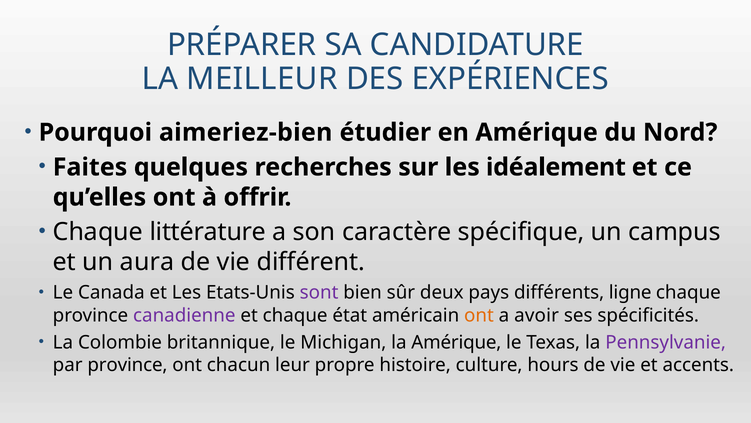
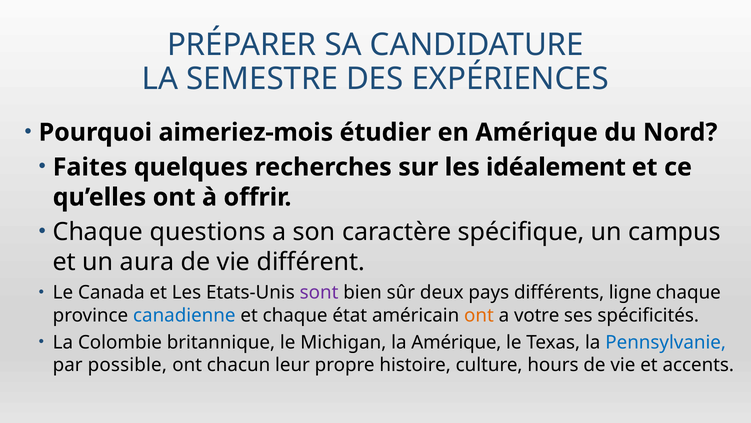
MEILLEUR: MEILLEUR -> SEMESTRE
aimeriez-bien: aimeriez-bien -> aimeriez-mois
littérature: littérature -> questions
canadienne colour: purple -> blue
avoir: avoir -> votre
Pennsylvanie colour: purple -> blue
par province: province -> possible
